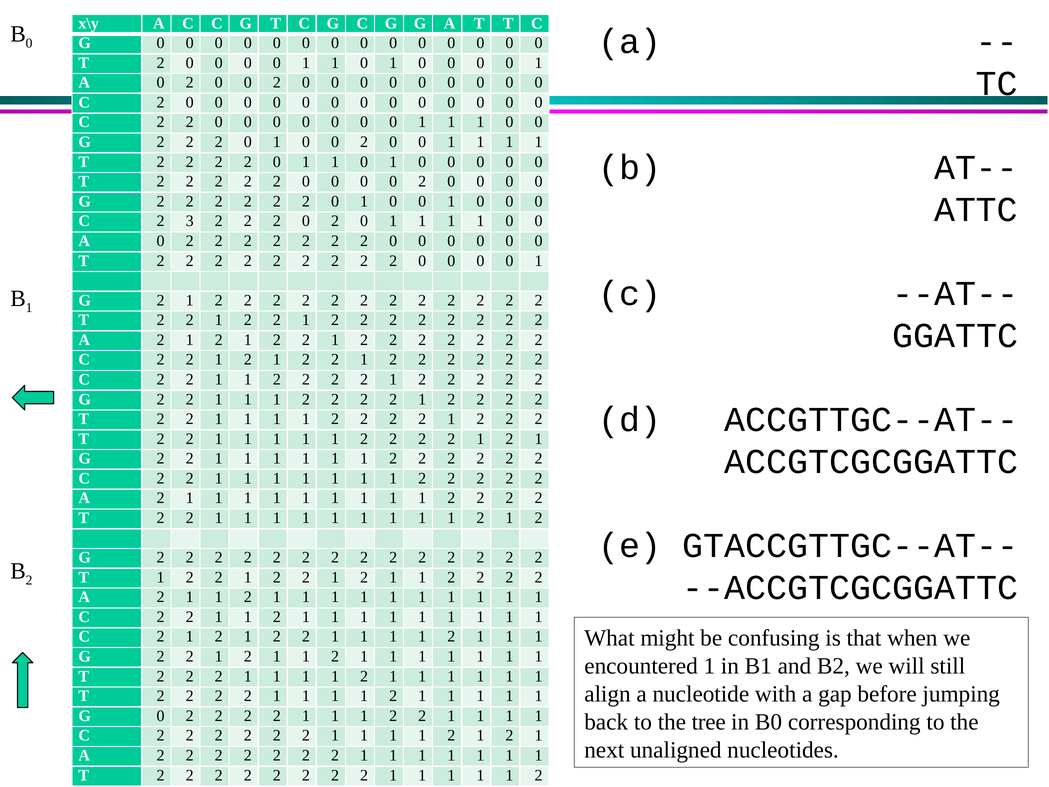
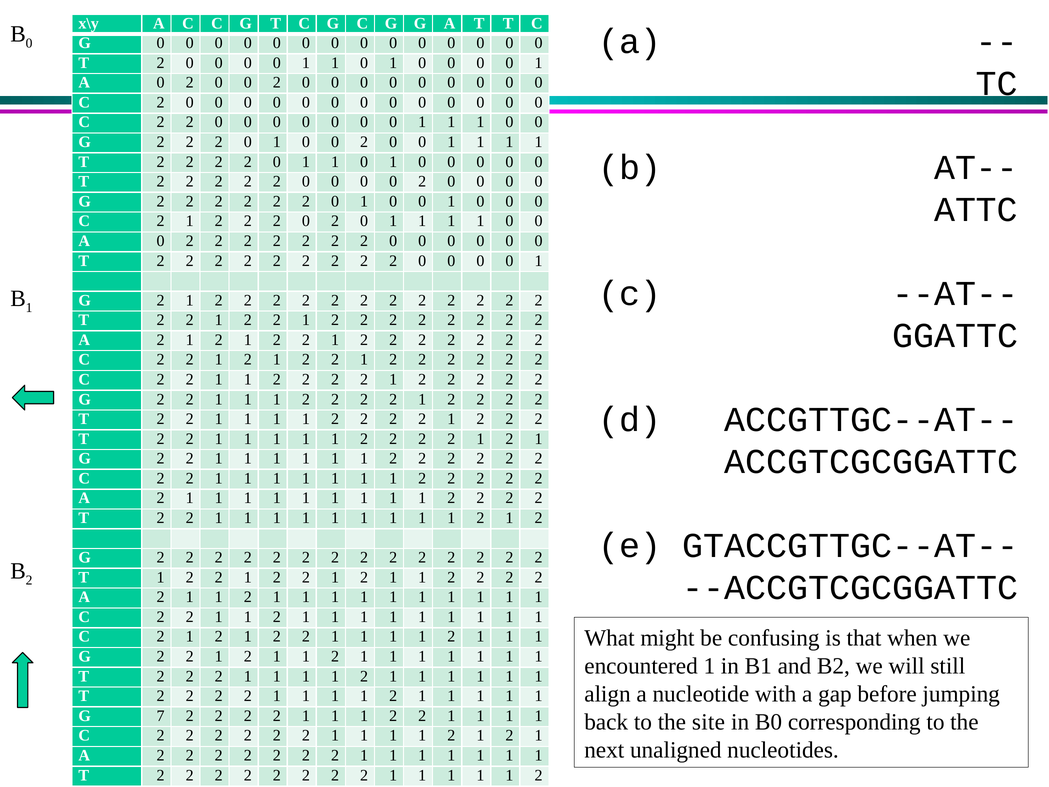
3 at (190, 221): 3 -> 1
0 at (161, 716): 0 -> 7
tree: tree -> site
